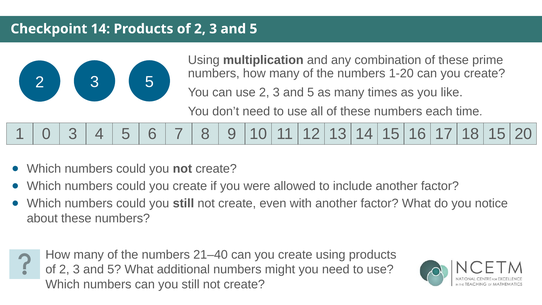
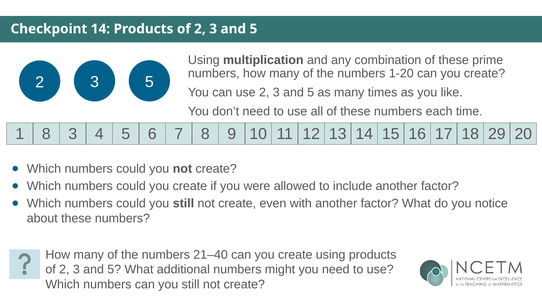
1 0: 0 -> 8
18 15: 15 -> 29
